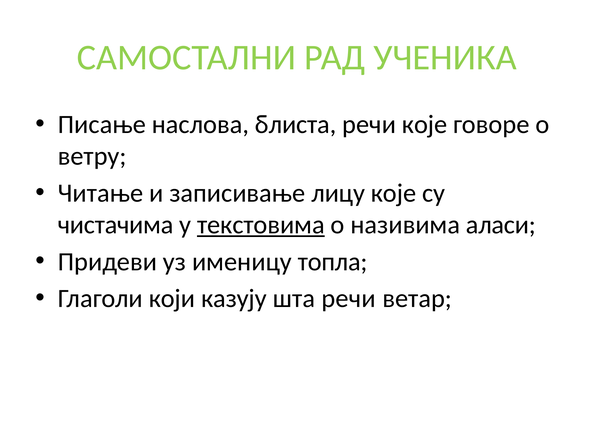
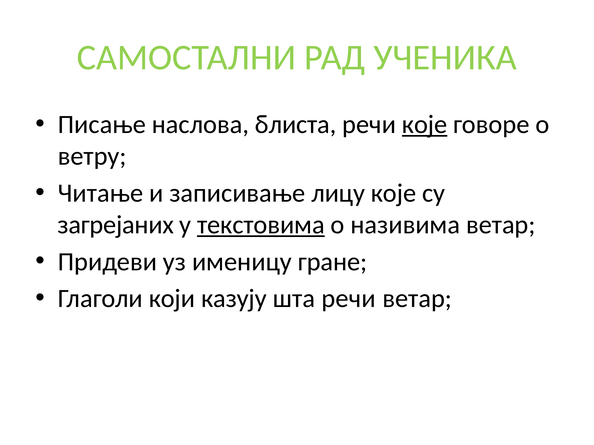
које at (425, 125) underline: none -> present
чистачима: чистачима -> загрејаних
називима аласи: аласи -> ветар
топла: топла -> гране
